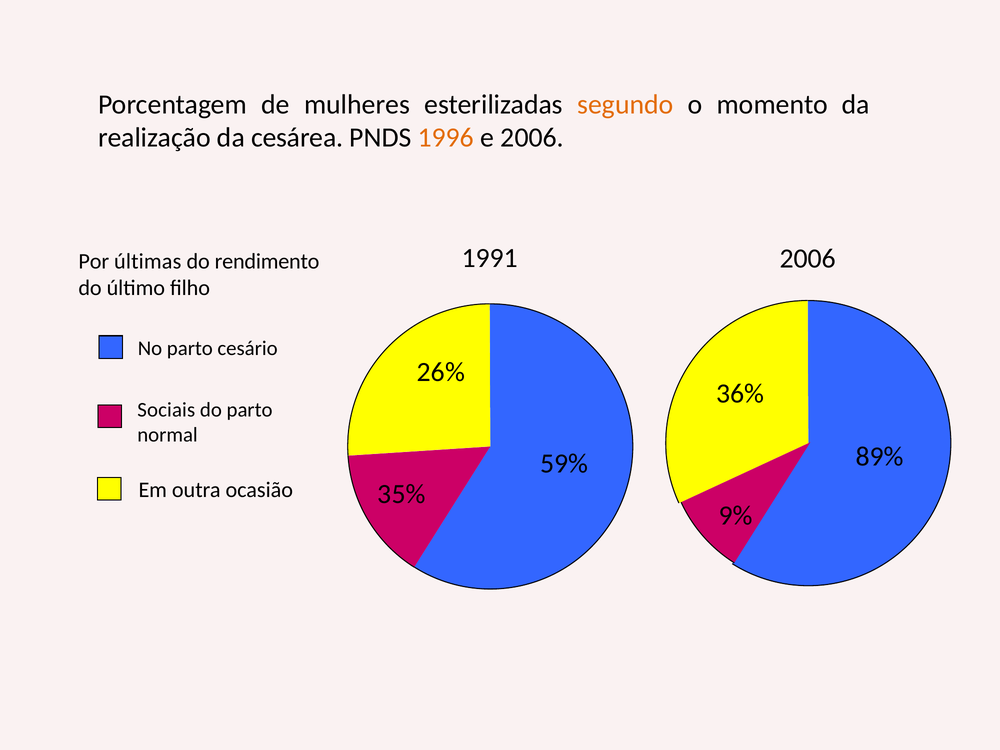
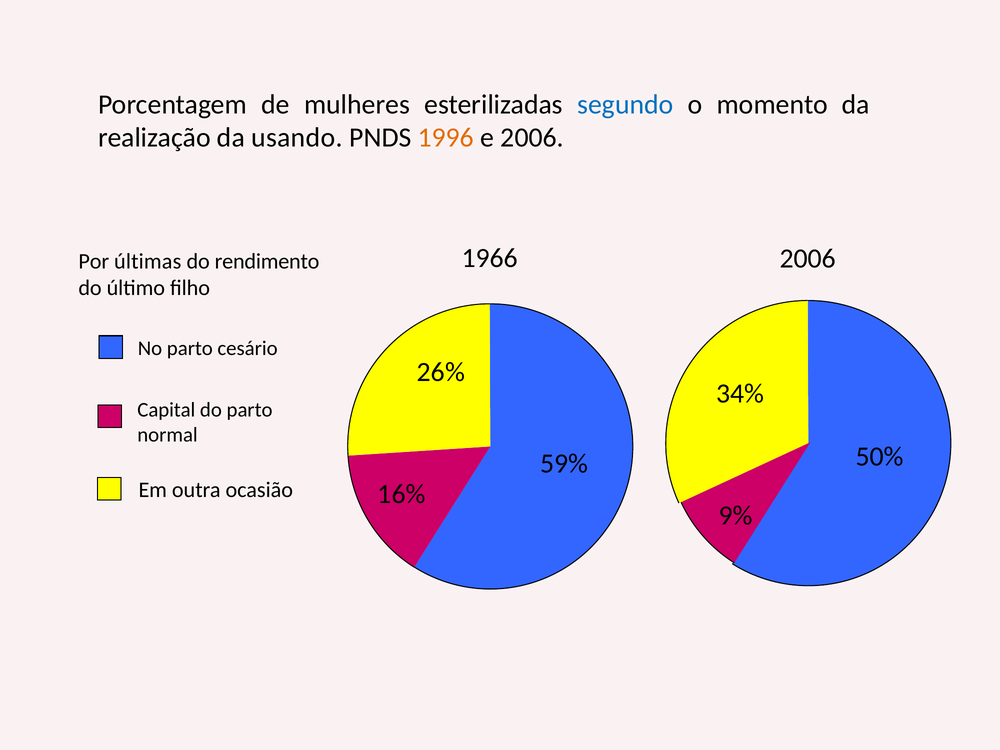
segundo colour: orange -> blue
cesárea: cesárea -> usando
1991: 1991 -> 1966
36%: 36% -> 34%
Sociais: Sociais -> Capital
89%: 89% -> 50%
35%: 35% -> 16%
